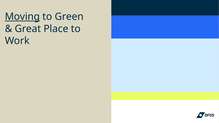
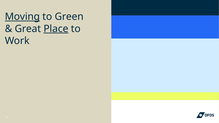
Place underline: none -> present
